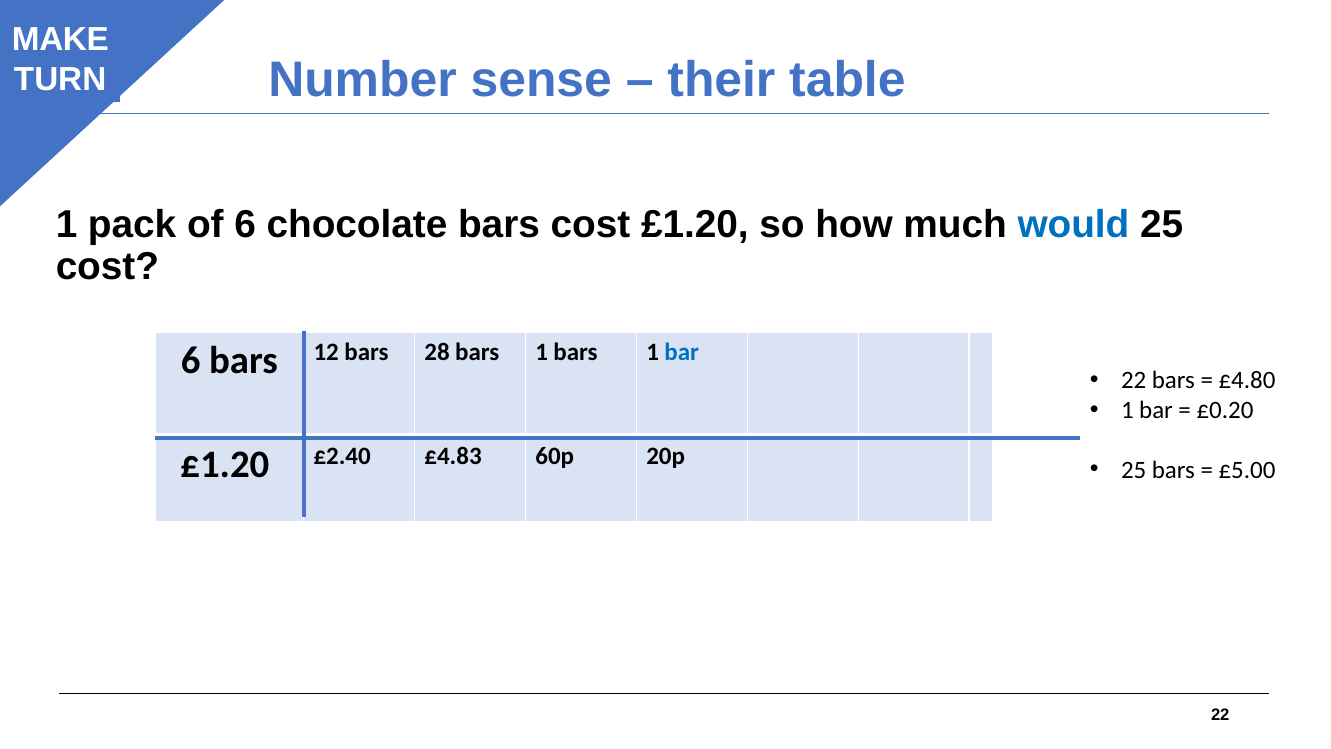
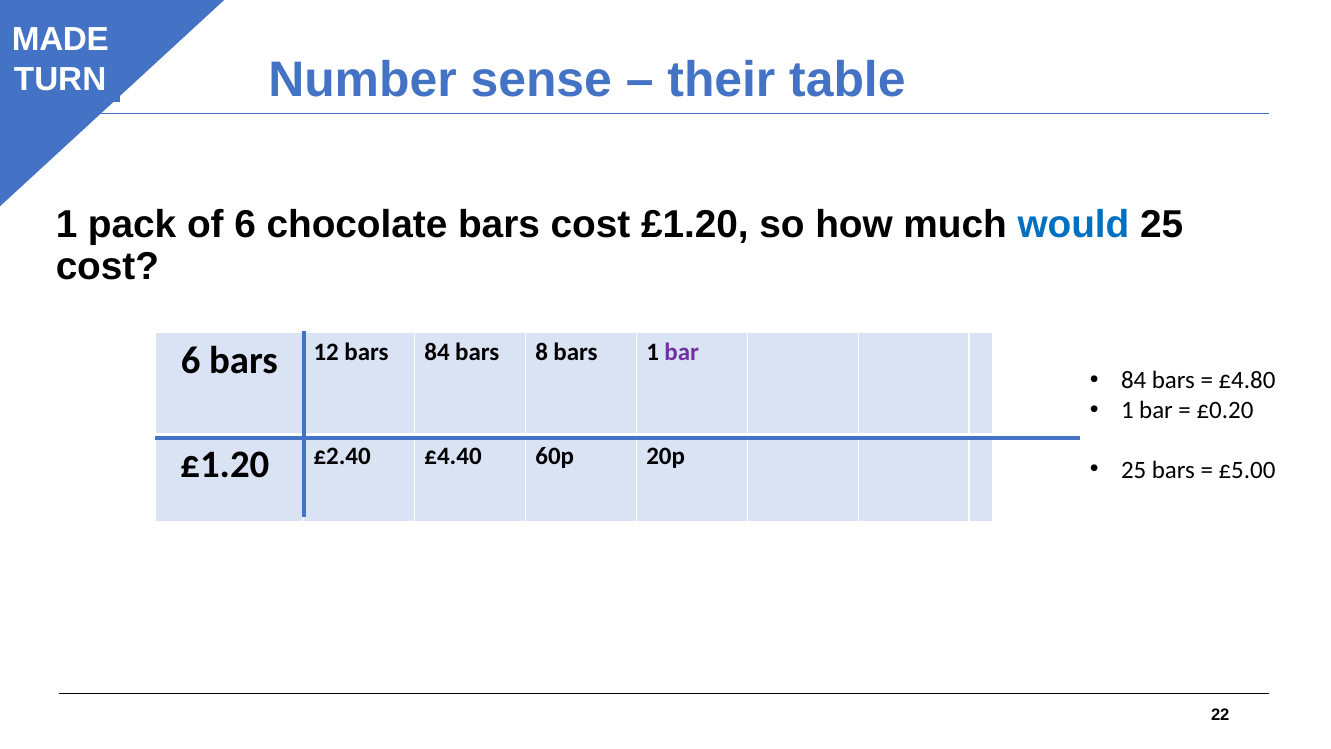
MAKE: MAKE -> MADE
bars 28: 28 -> 84
1 at (542, 352): 1 -> 8
bar at (682, 352) colour: blue -> purple
22 at (1134, 380): 22 -> 84
£4.83: £4.83 -> £4.40
